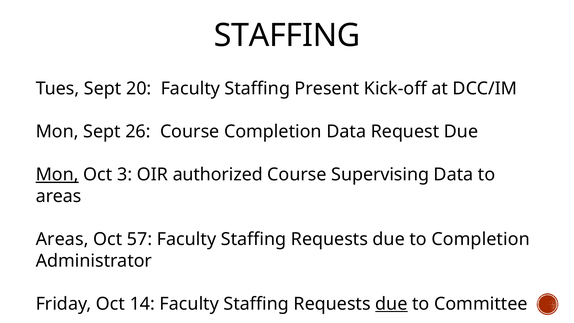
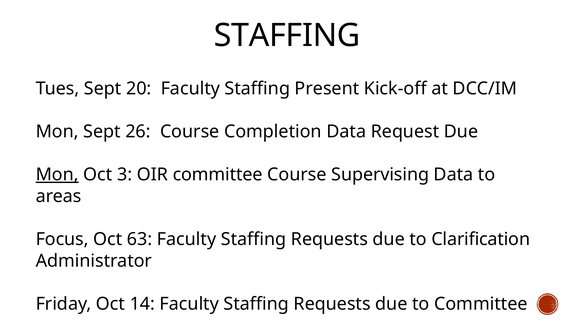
OIR authorized: authorized -> committee
Areas at (62, 239): Areas -> Focus
57: 57 -> 63
to Completion: Completion -> Clarification
due at (391, 304) underline: present -> none
